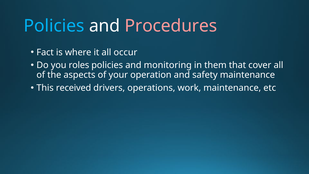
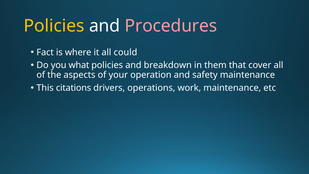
Policies at (54, 26) colour: light blue -> yellow
occur: occur -> could
roles: roles -> what
monitoring: monitoring -> breakdown
received: received -> citations
